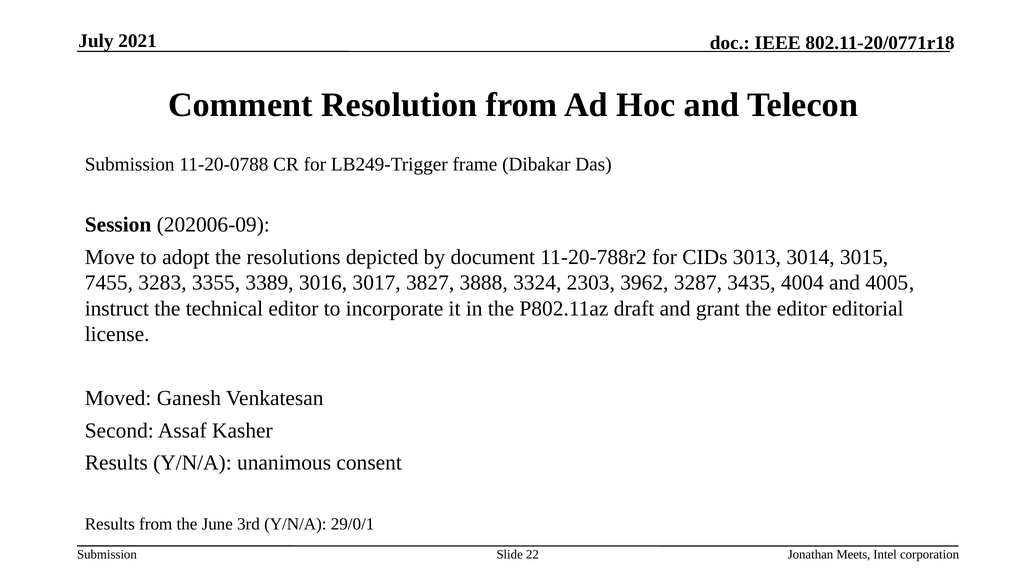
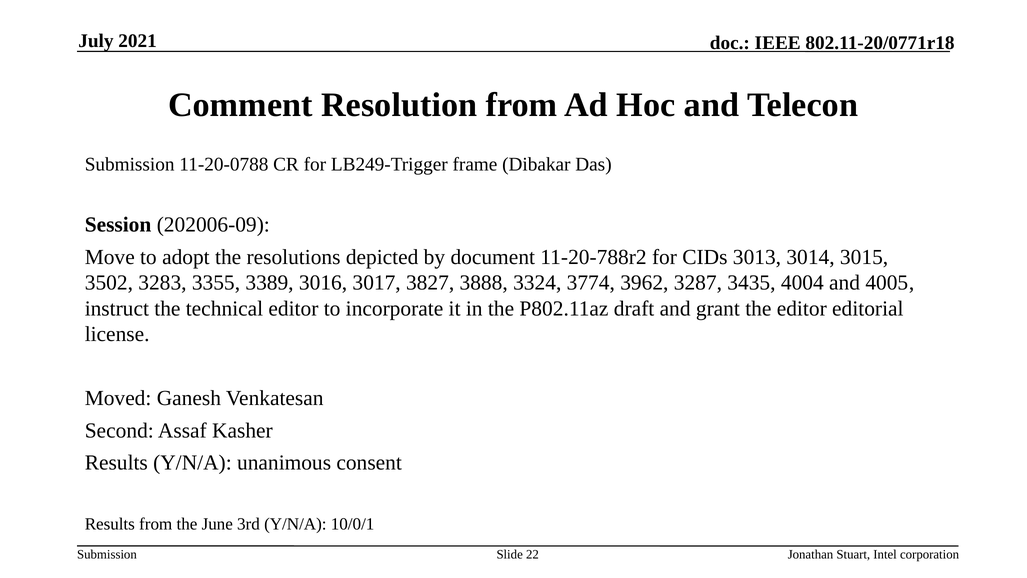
7455: 7455 -> 3502
2303: 2303 -> 3774
29/0/1: 29/0/1 -> 10/0/1
Meets: Meets -> Stuart
